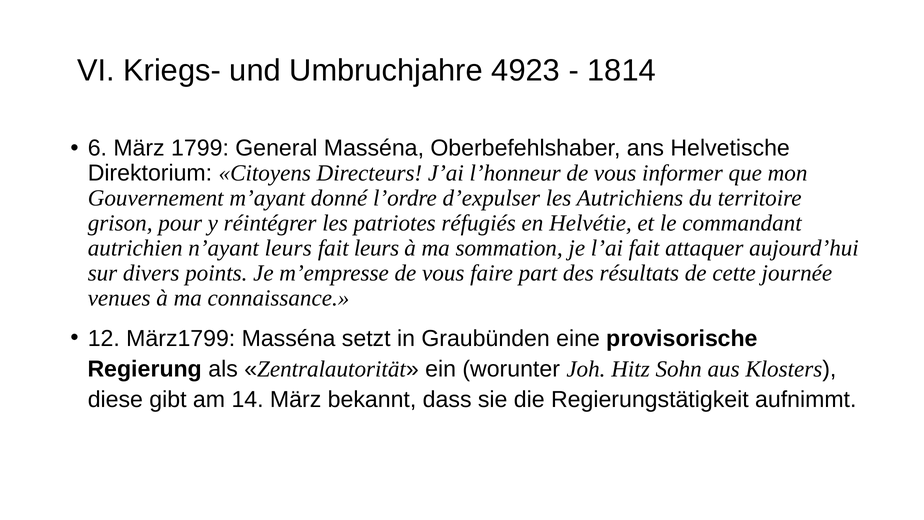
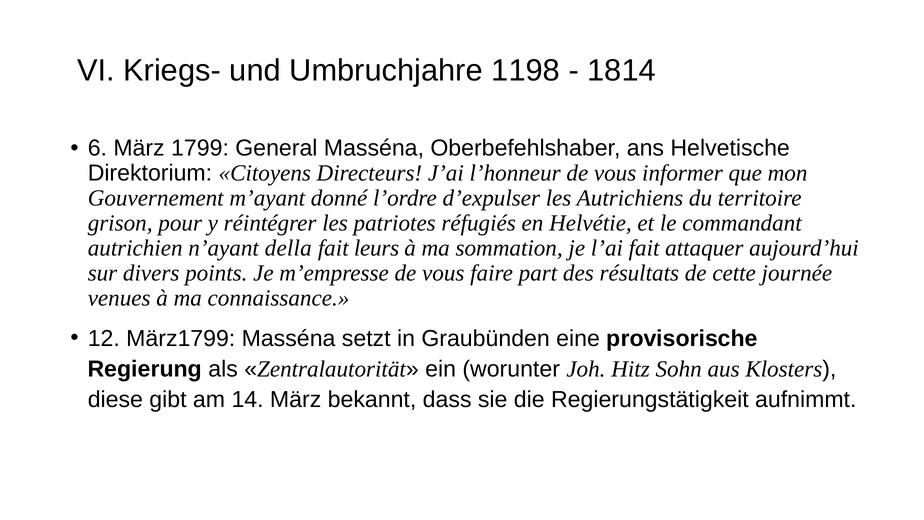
4923: 4923 -> 1198
n’ayant leurs: leurs -> della
